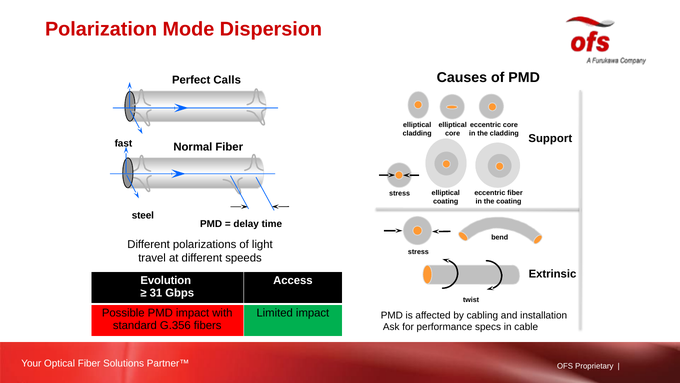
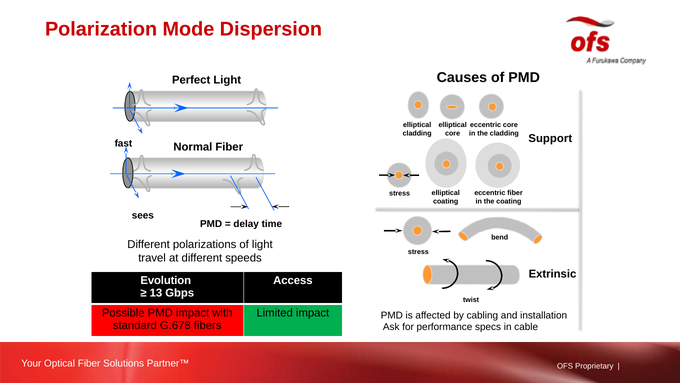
Perfect Calls: Calls -> Light
steel: steel -> sees
31: 31 -> 13
G.356: G.356 -> G.678
